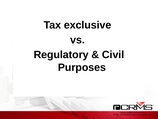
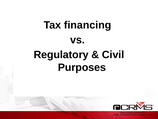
exclusive: exclusive -> financing
